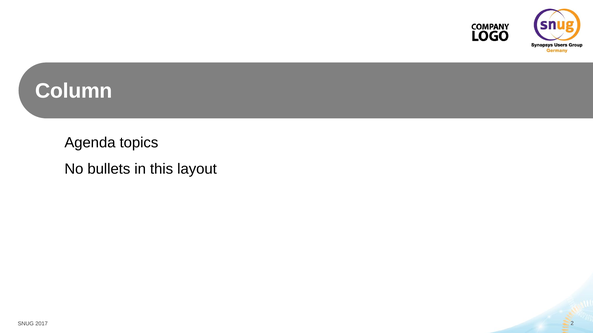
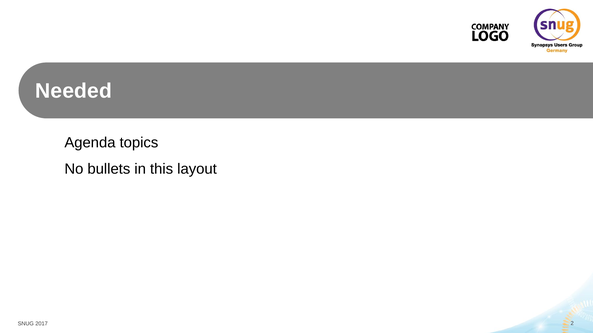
Column: Column -> Needed
